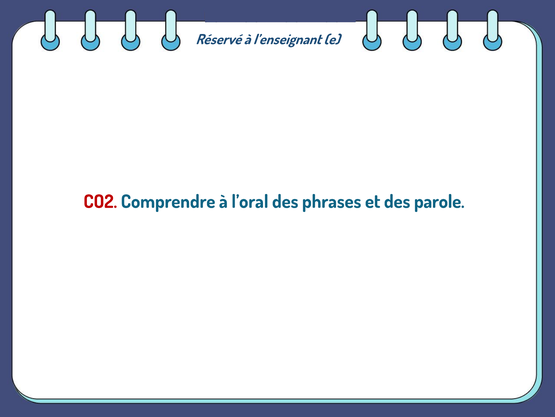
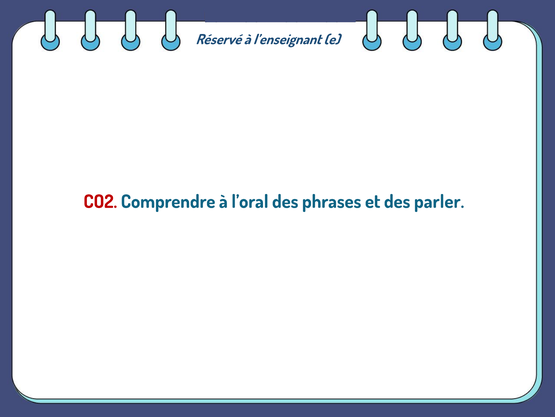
parole: parole -> parler
